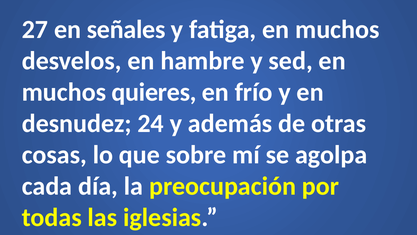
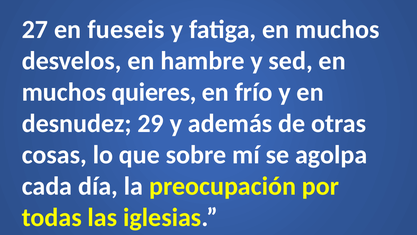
señales: señales -> fueseis
24: 24 -> 29
